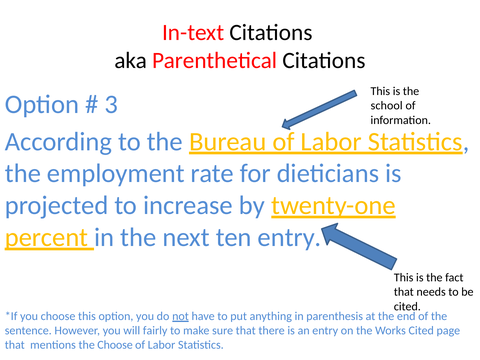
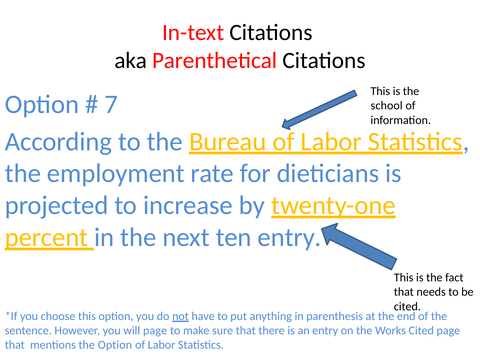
3: 3 -> 7
will fairly: fairly -> page
the Choose: Choose -> Option
